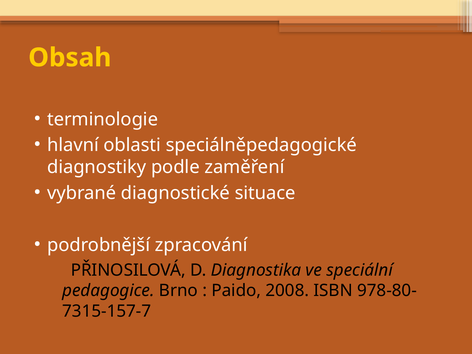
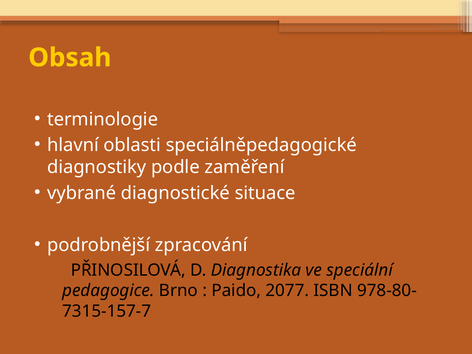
2008: 2008 -> 2077
